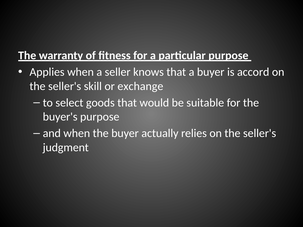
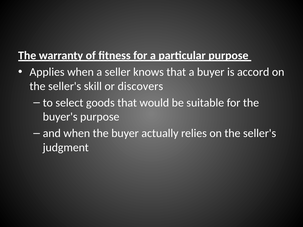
exchange: exchange -> discovers
